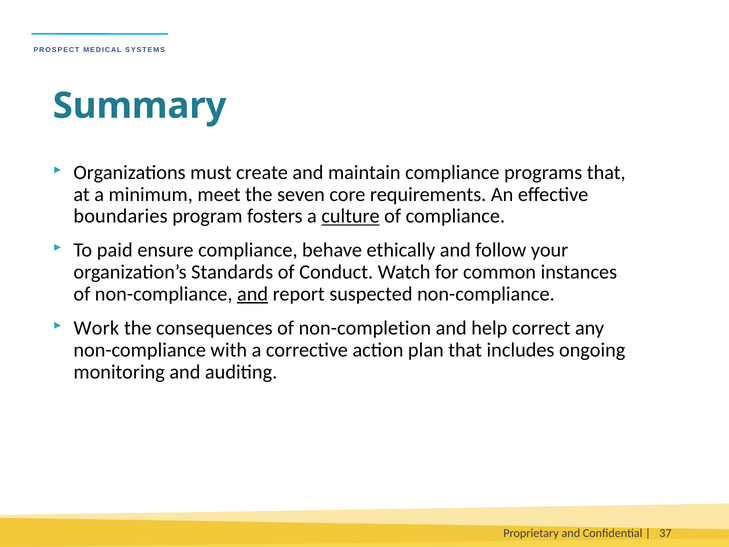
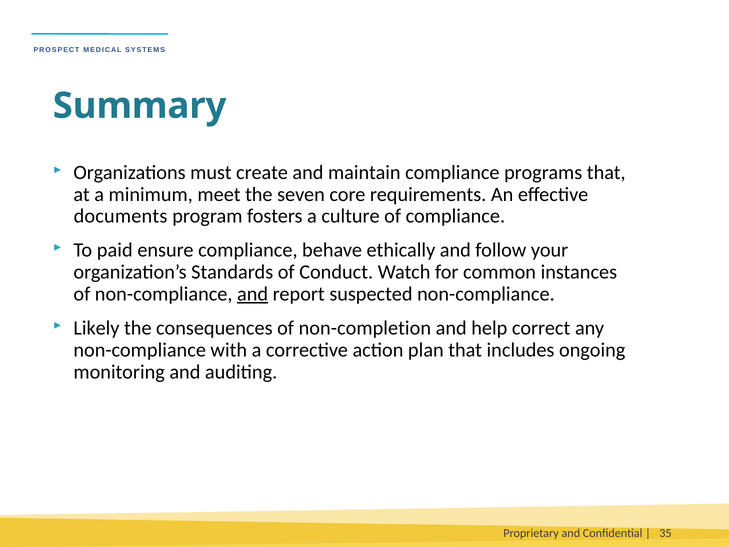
boundaries: boundaries -> documents
culture underline: present -> none
Work: Work -> Likely
37: 37 -> 35
